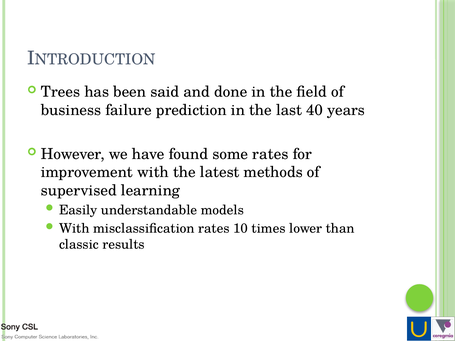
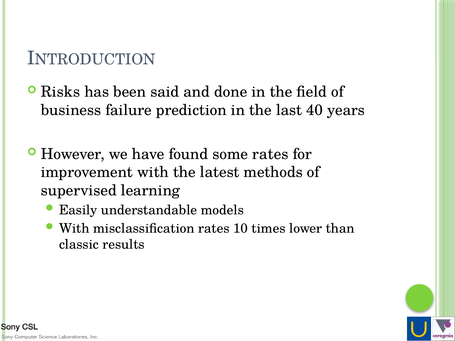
Trees: Trees -> Risks
